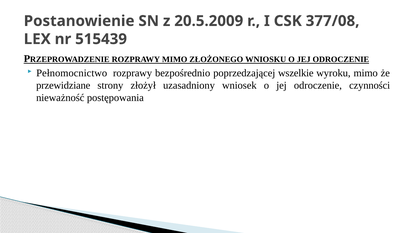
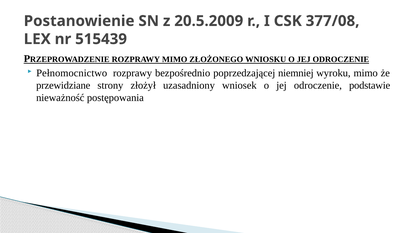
wszelkie: wszelkie -> niemniej
czynności: czynności -> podstawie
